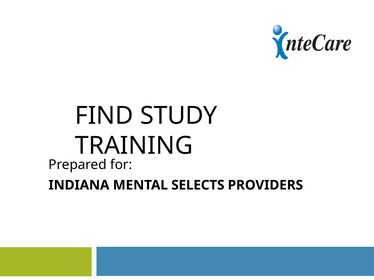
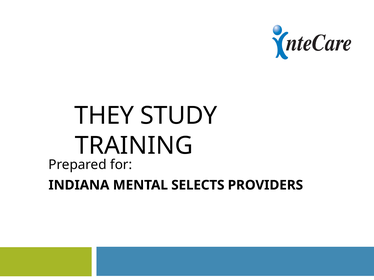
FIND: FIND -> THEY
